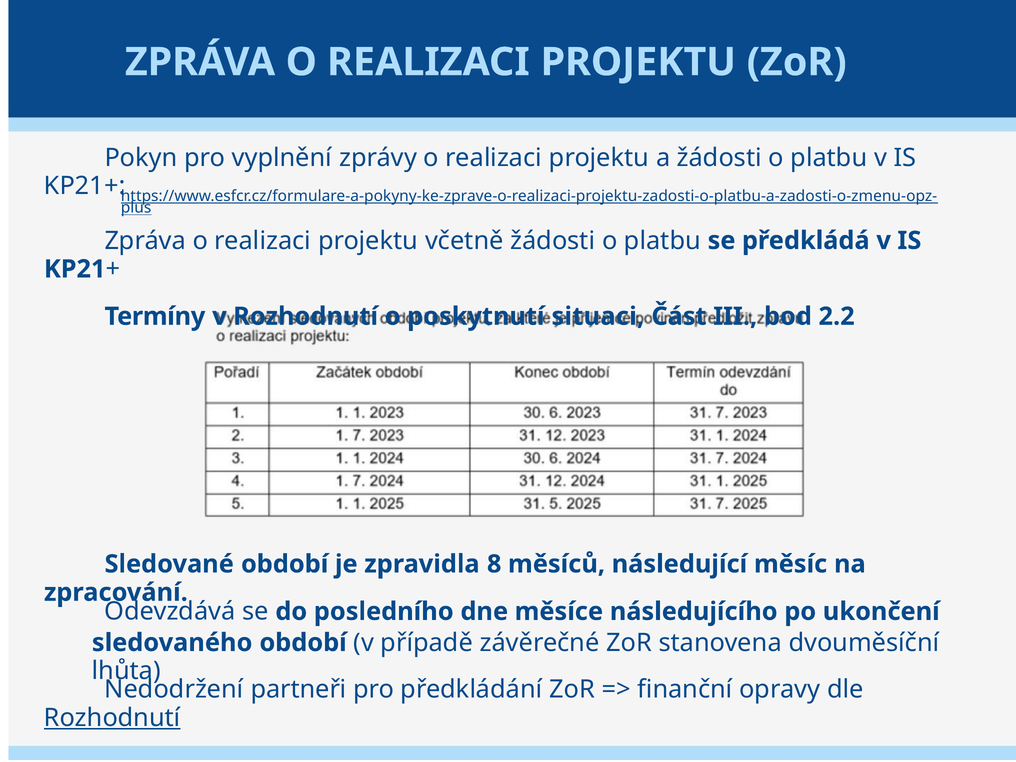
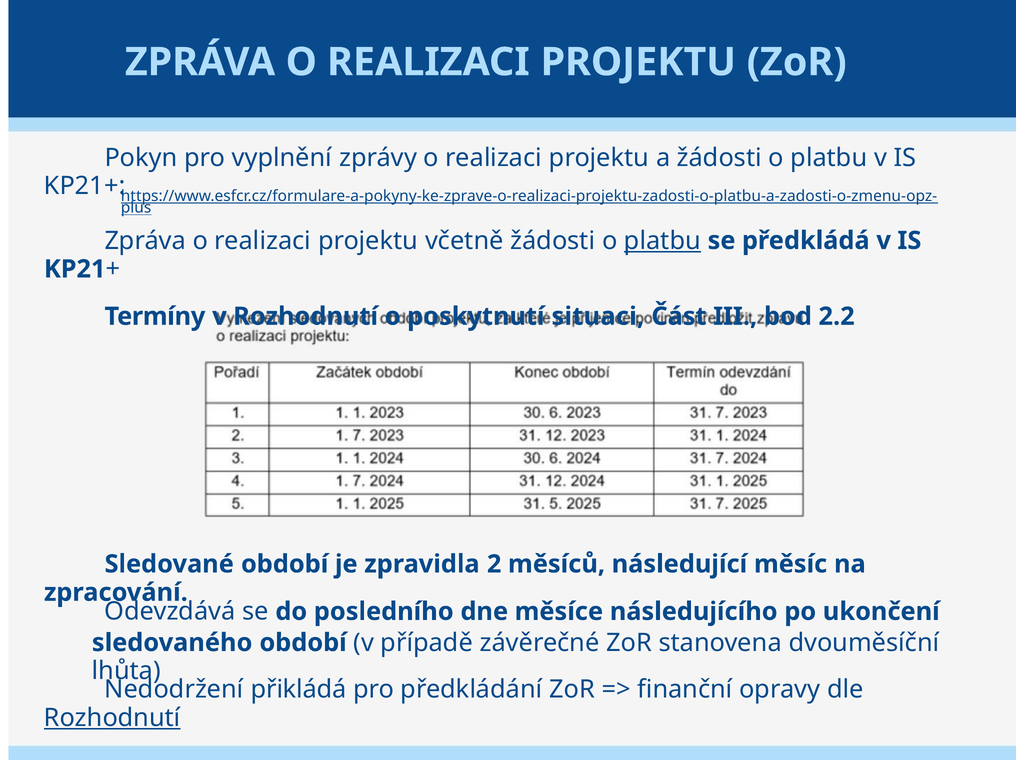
platbu at (662, 241) underline: none -> present
8: 8 -> 2
partneři: partneři -> přikládá
